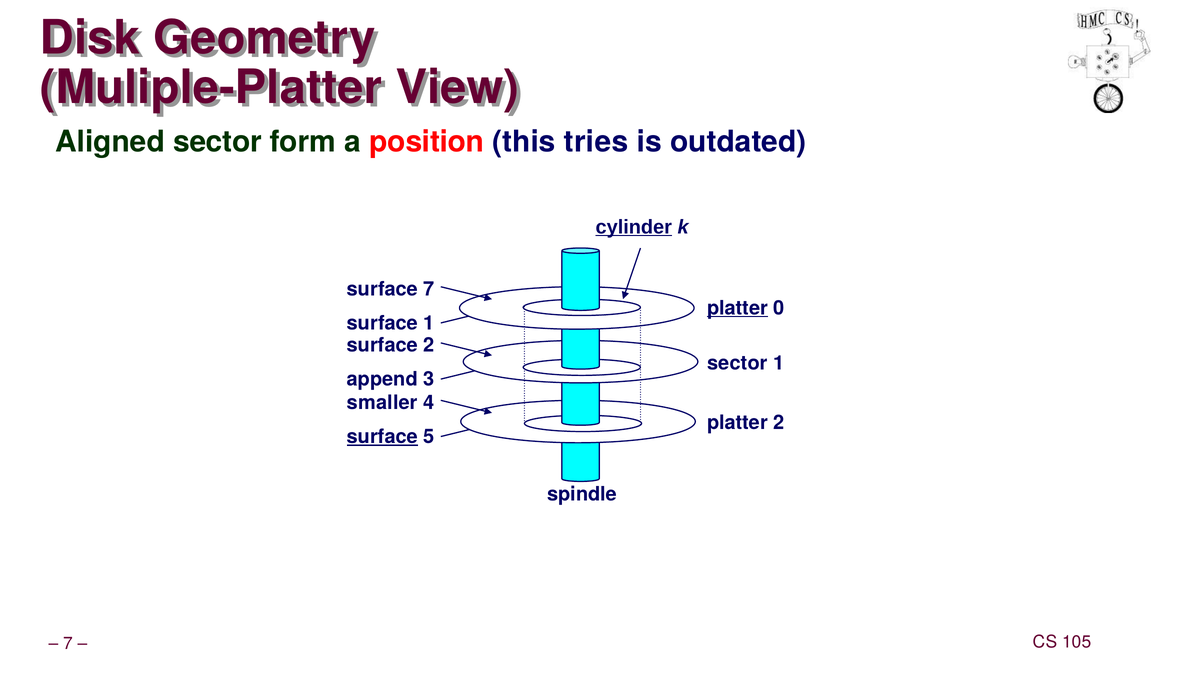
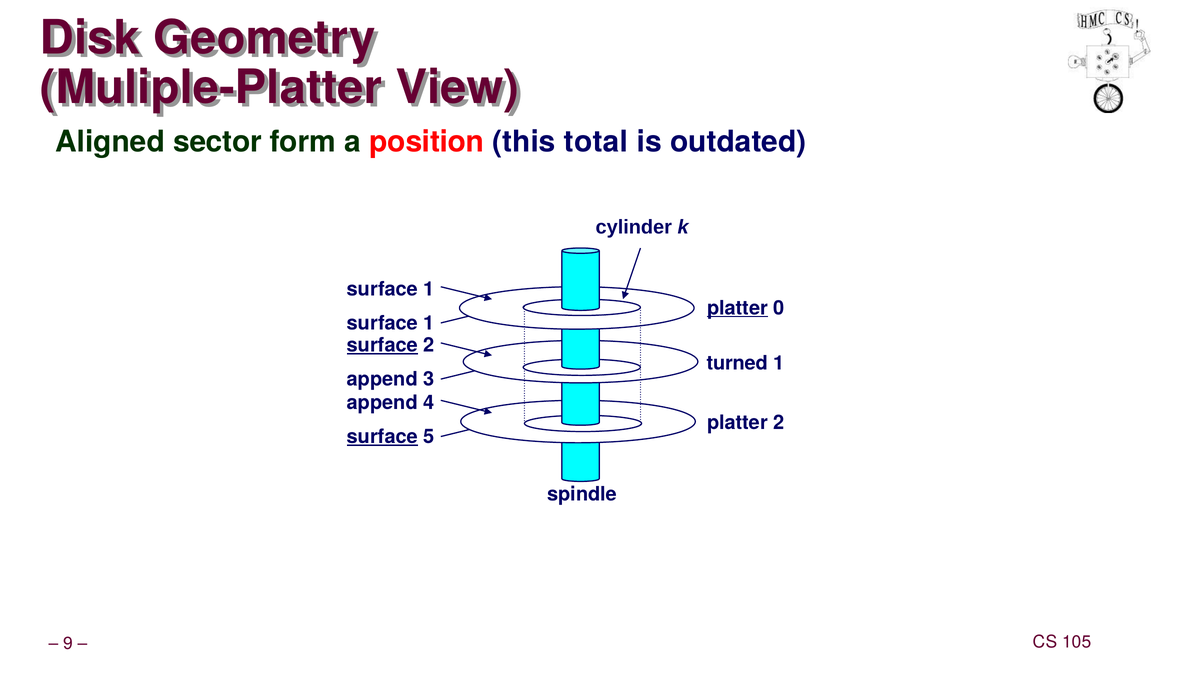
tries: tries -> total
cylinder underline: present -> none
7 at (429, 289): 7 -> 1
surface at (382, 345) underline: none -> present
sector at (737, 363): sector -> turned
smaller at (382, 403): smaller -> append
7 at (68, 643): 7 -> 9
